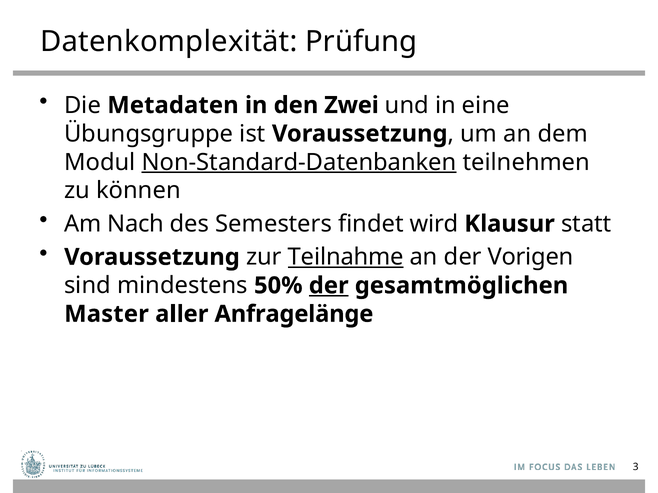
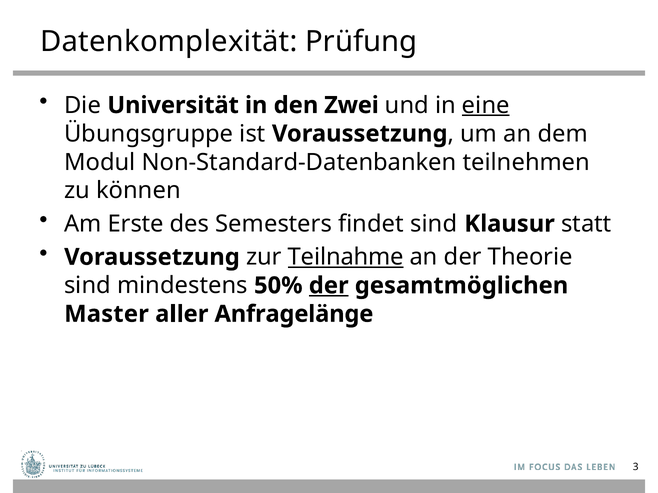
Metadaten: Metadaten -> Universität
eine underline: none -> present
Non-Standard-Datenbanken underline: present -> none
Nach: Nach -> Erste
findet wird: wird -> sind
Vorigen: Vorigen -> Theorie
